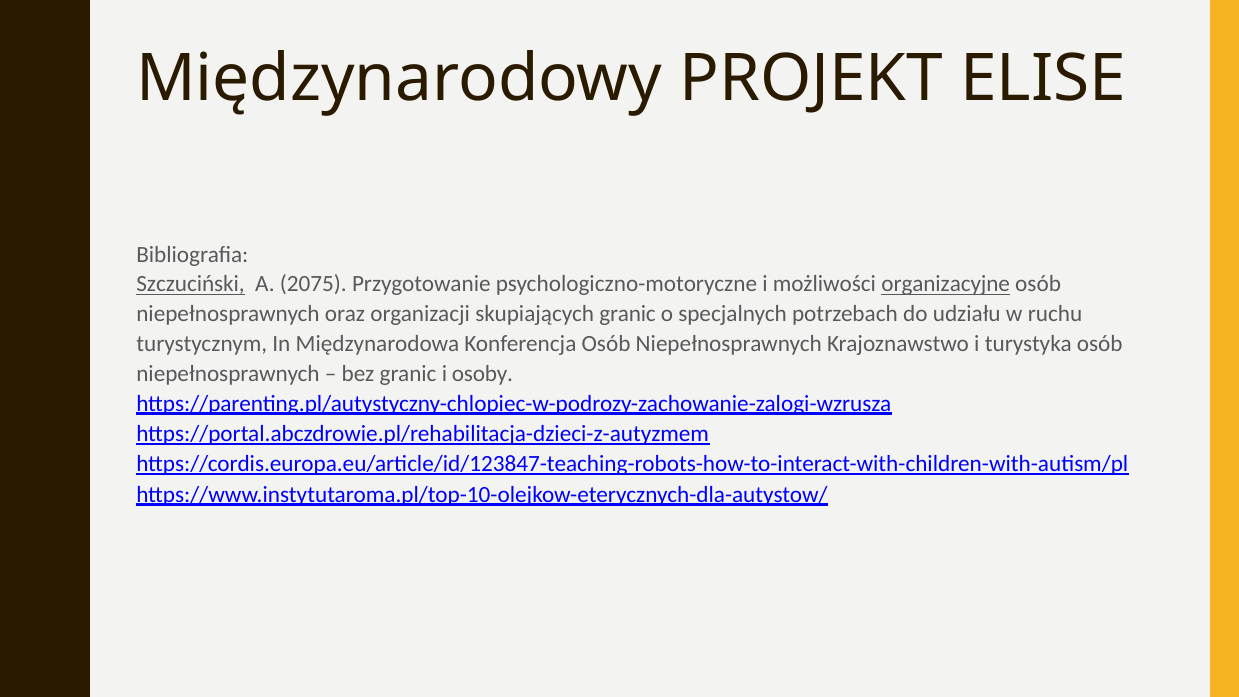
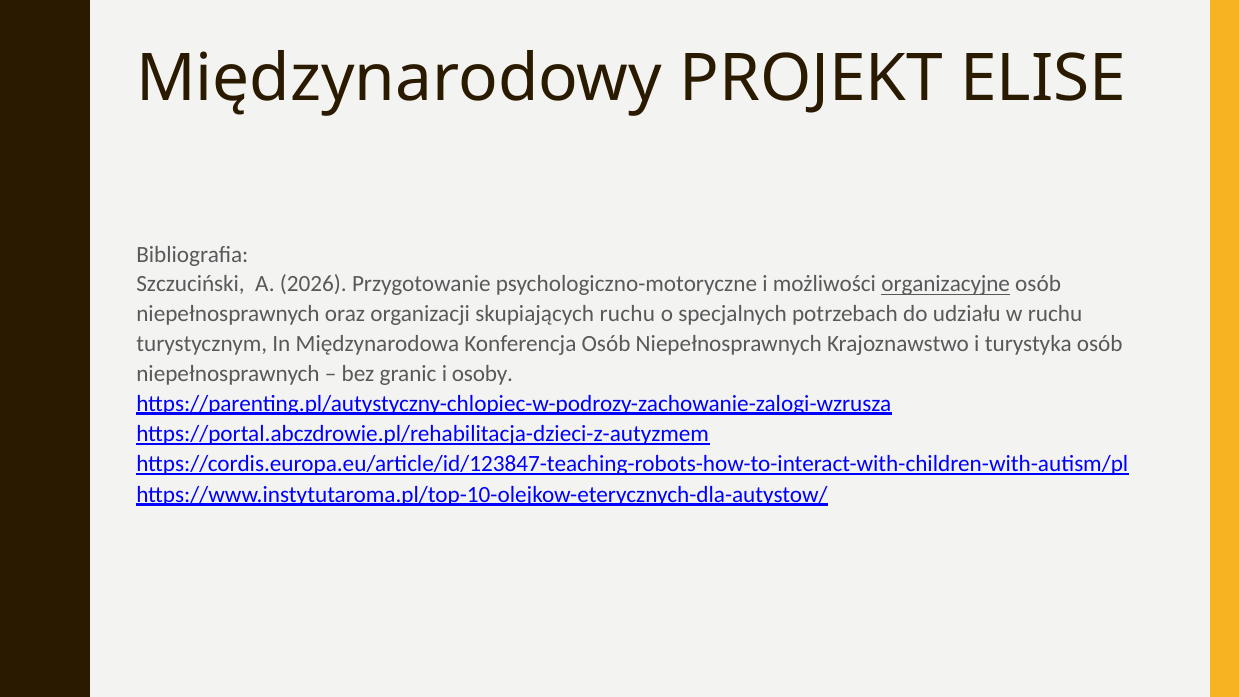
Szczuciński underline: present -> none
2075: 2075 -> 2026
skupiających granic: granic -> ruchu
